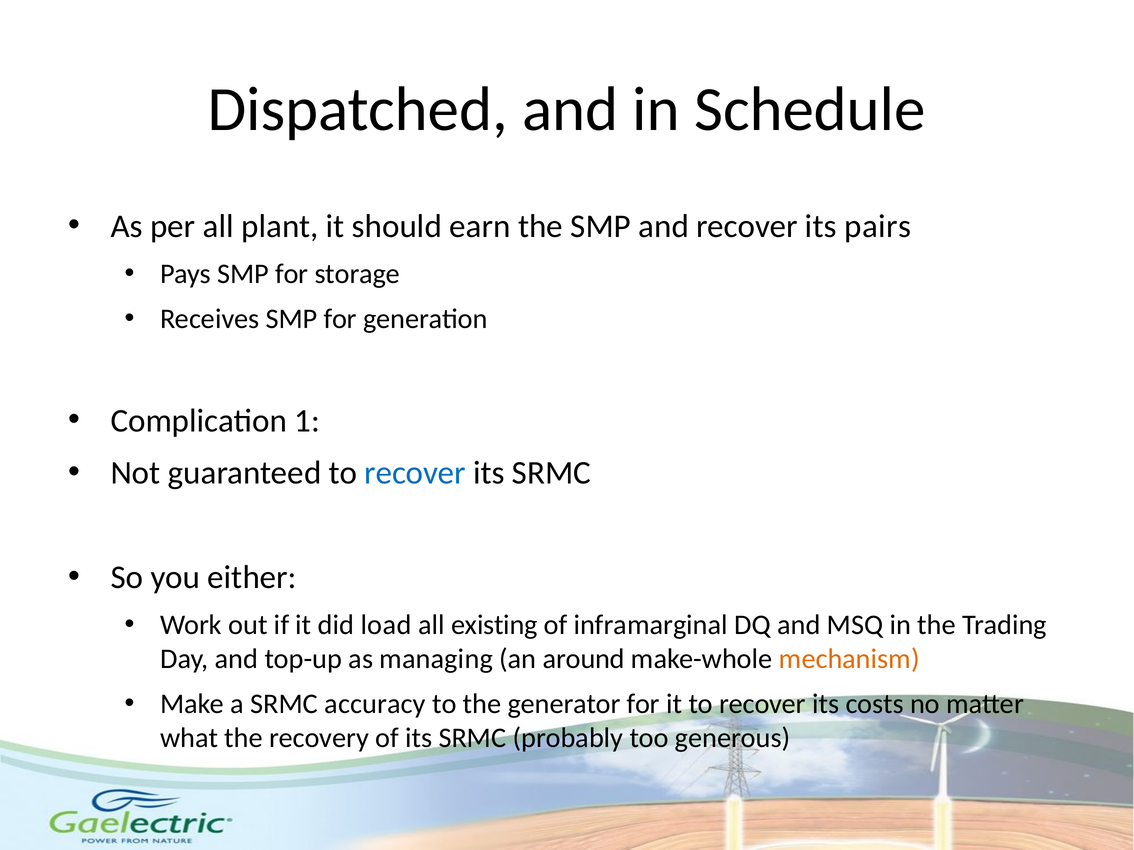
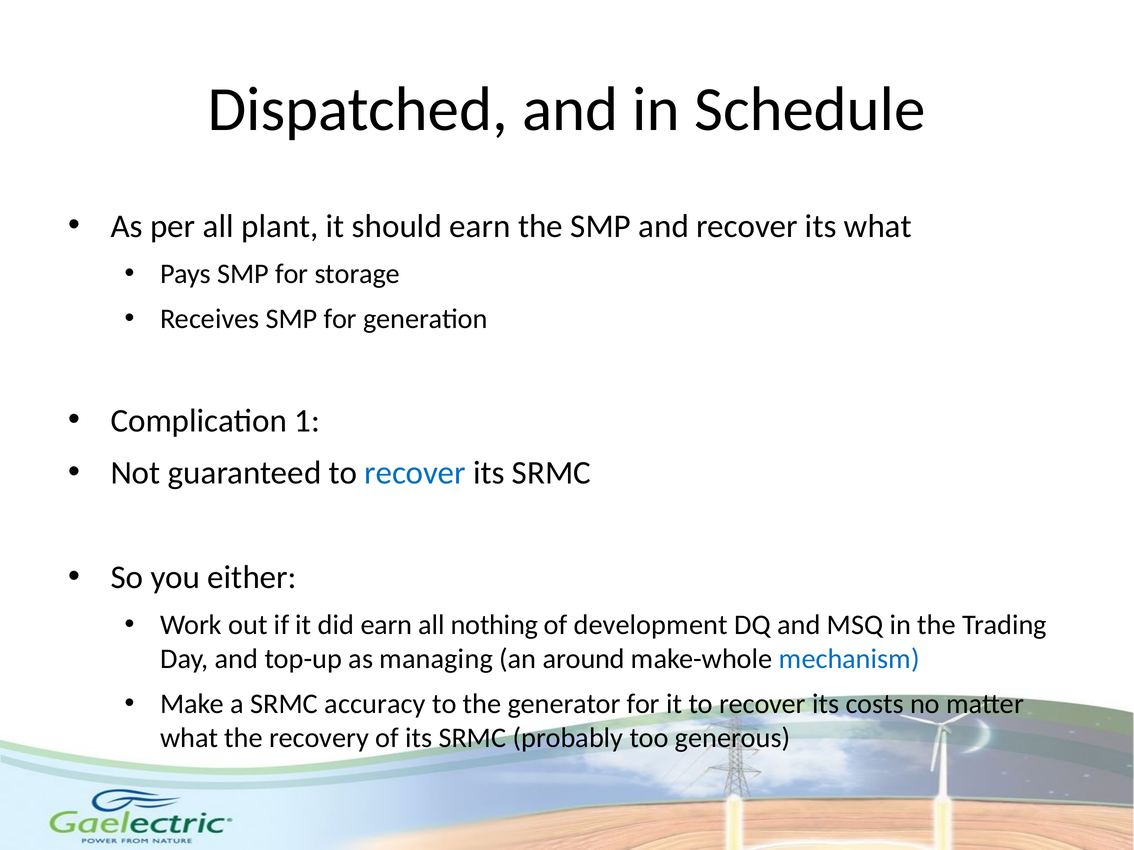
its pairs: pairs -> what
did load: load -> earn
existing: existing -> nothing
inframarginal: inframarginal -> development
mechanism colour: orange -> blue
